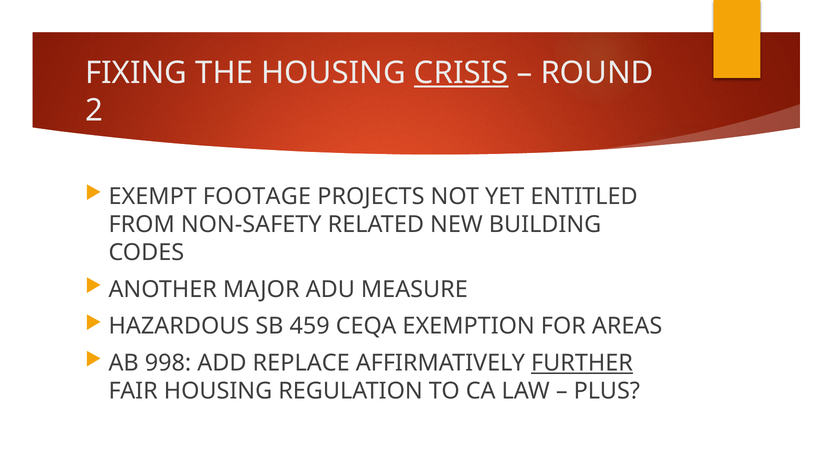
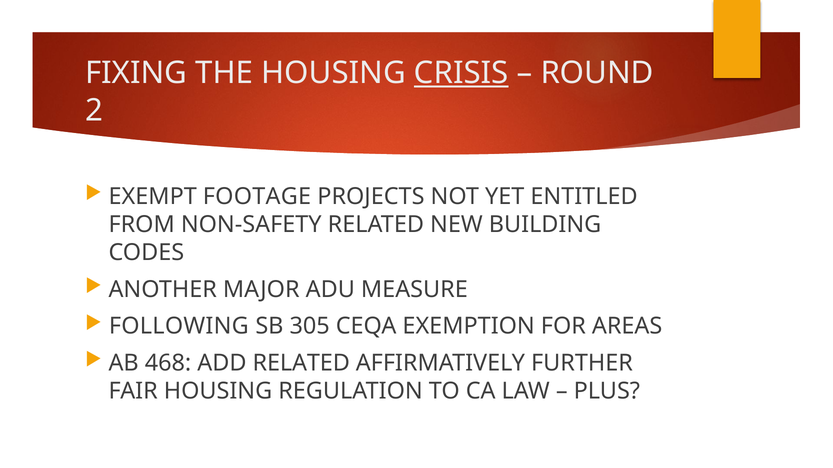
HAZARDOUS: HAZARDOUS -> FOLLOWING
459: 459 -> 305
998: 998 -> 468
ADD REPLACE: REPLACE -> RELATED
FURTHER underline: present -> none
